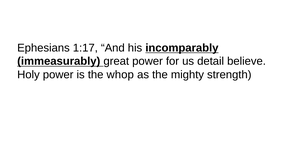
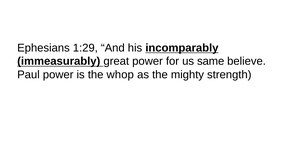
1:17: 1:17 -> 1:29
detail: detail -> same
Holy: Holy -> Paul
